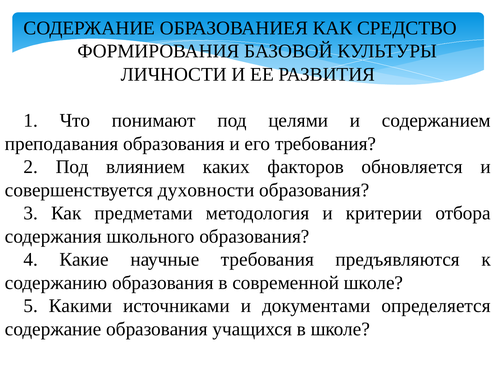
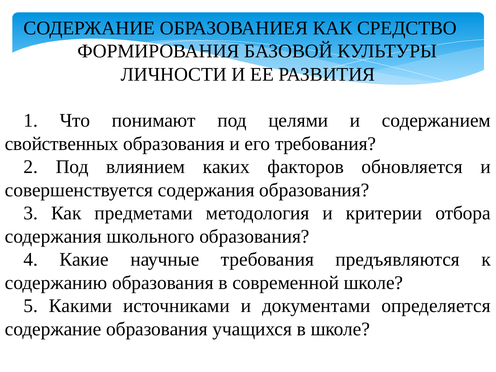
преподавания: преподавания -> свойственных
совершенствуется духовности: духовности -> содержания
